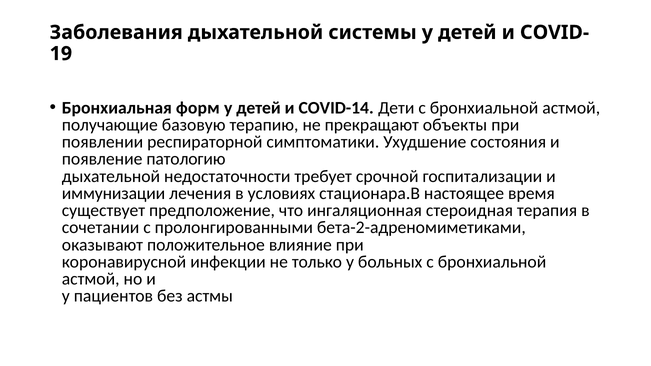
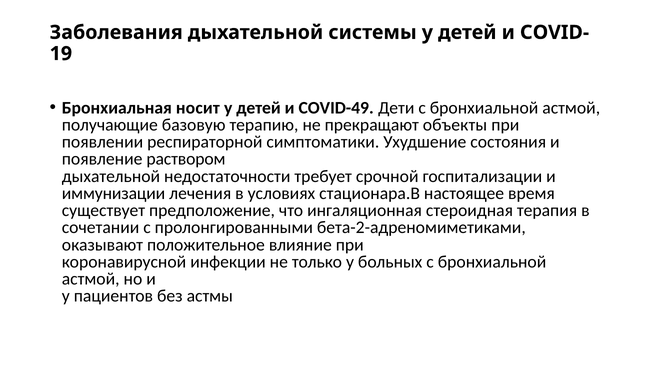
форм: форм -> носит
СOVID-14: СOVID-14 -> СOVID-49
патологию: патологию -> раствором
